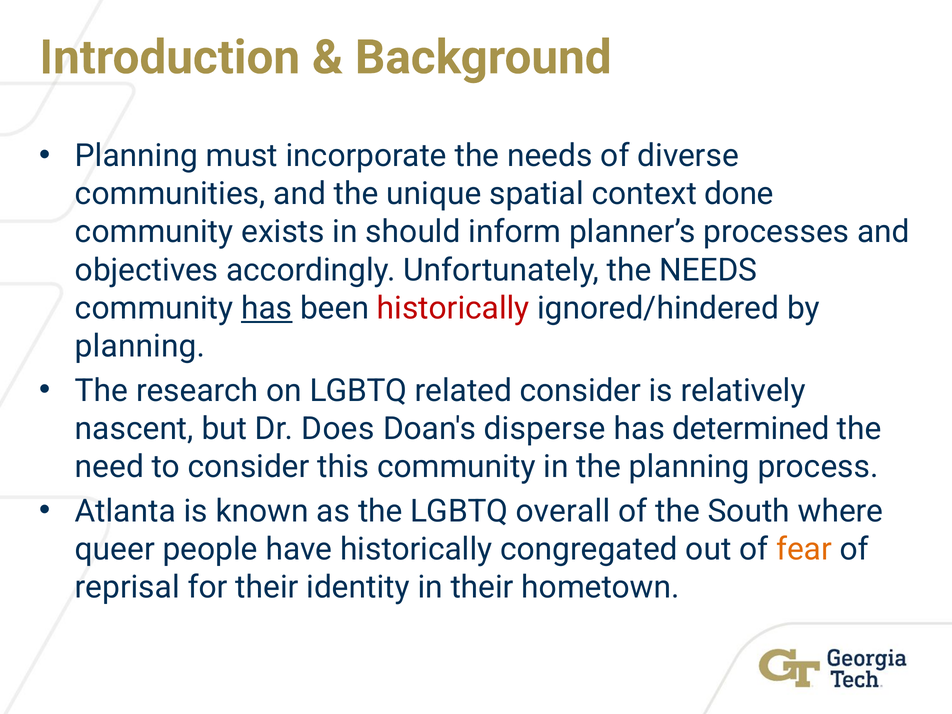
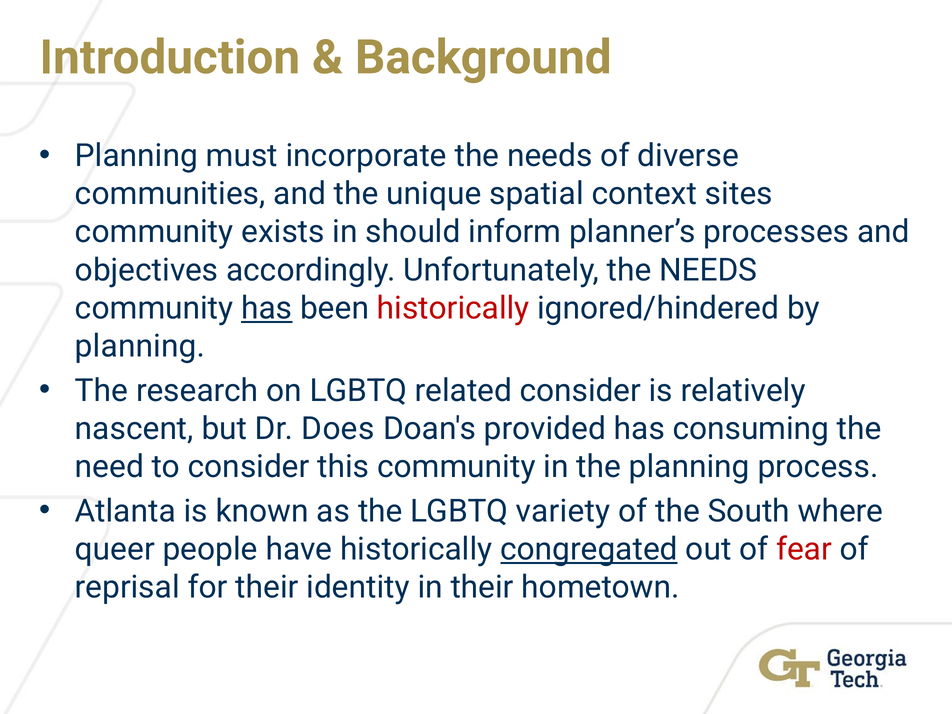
done: done -> sites
disperse: disperse -> provided
determined: determined -> consuming
overall: overall -> variety
congregated underline: none -> present
fear colour: orange -> red
